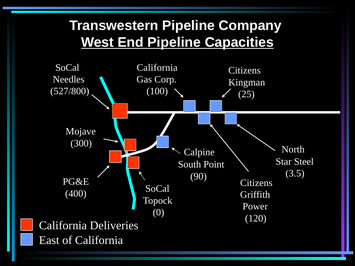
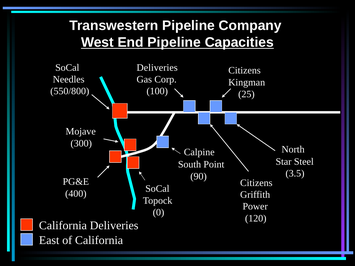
California at (157, 68): California -> Deliveries
527/800: 527/800 -> 550/800
